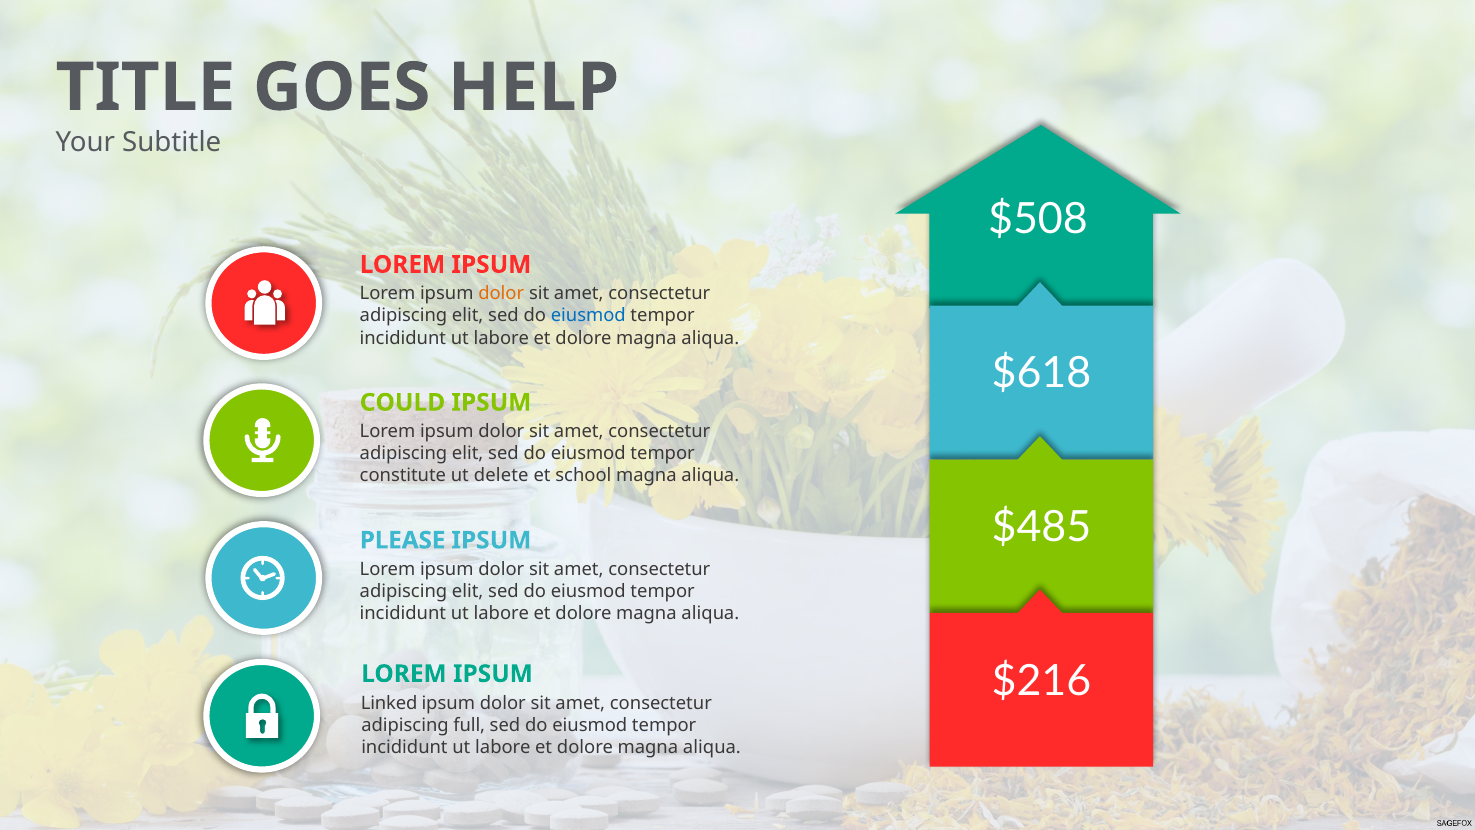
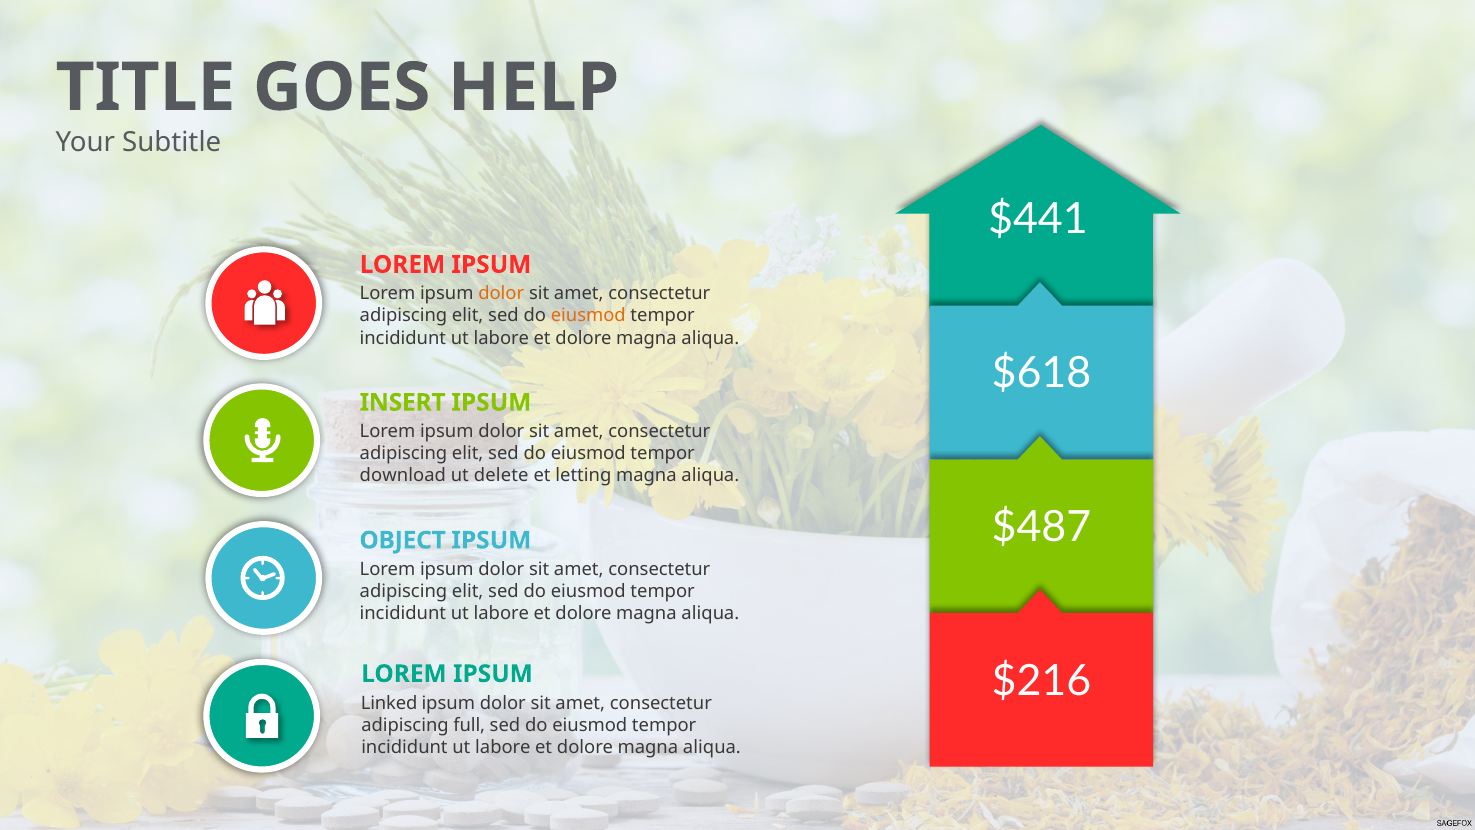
$508: $508 -> $441
eiusmod at (588, 316) colour: blue -> orange
COULD: COULD -> INSERT
constitute: constitute -> download
school: school -> letting
$485: $485 -> $487
PLEASE: PLEASE -> OBJECT
